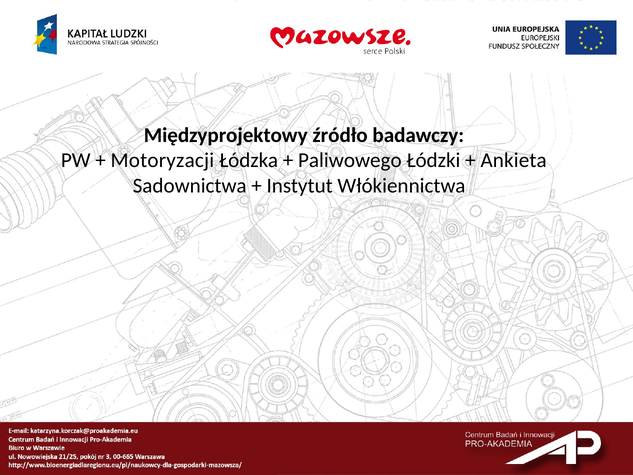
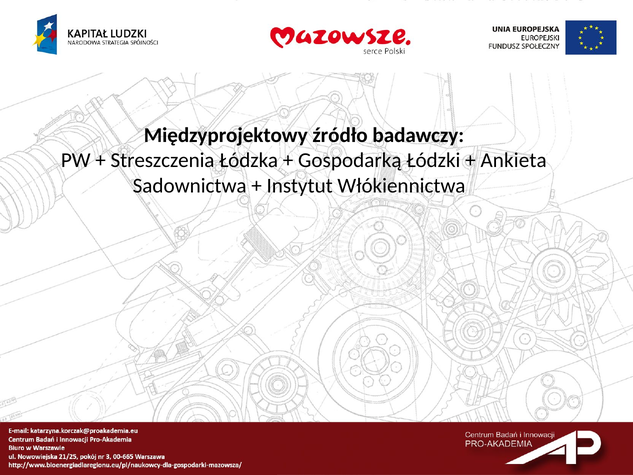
Motoryzacji: Motoryzacji -> Streszczenia
Paliwowego: Paliwowego -> Gospodarką
